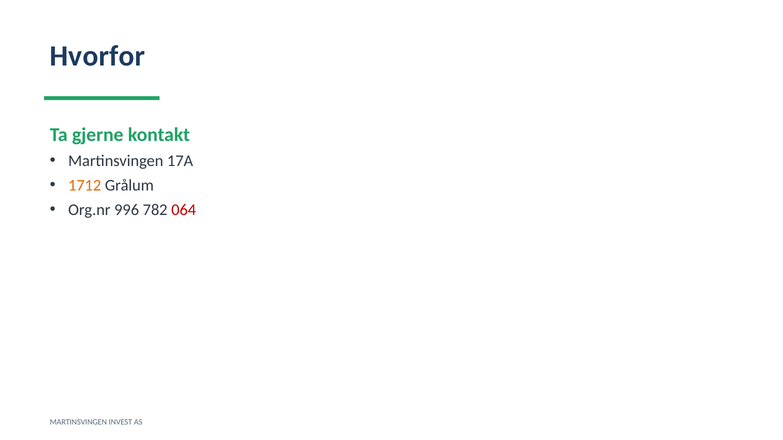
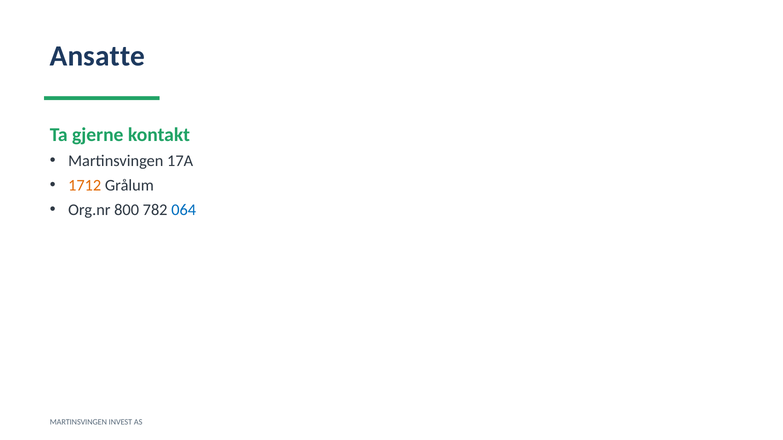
Hvorfor: Hvorfor -> Ansatte
996: 996 -> 800
064 colour: red -> blue
